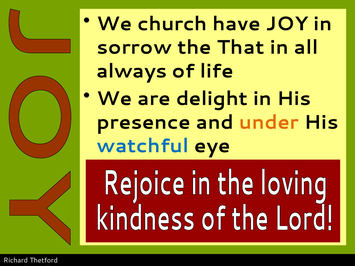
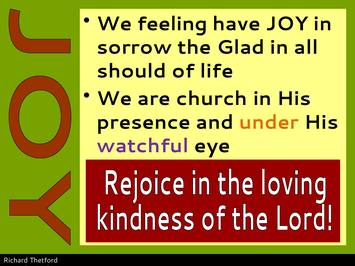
church: church -> feeling
That: That -> Glad
always: always -> should
delight: delight -> church
watchful colour: blue -> purple
